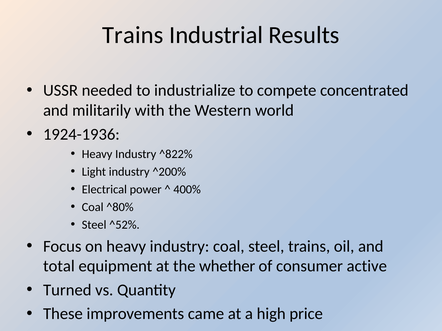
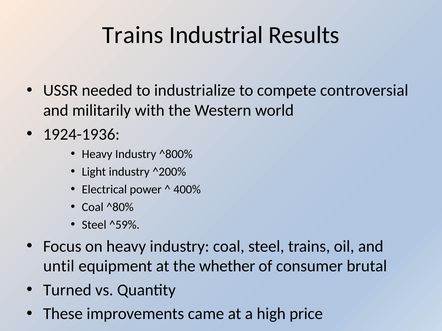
concentrated: concentrated -> controversial
^822%: ^822% -> ^800%
^52%: ^52% -> ^59%
total: total -> until
active: active -> brutal
